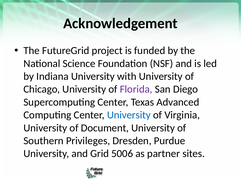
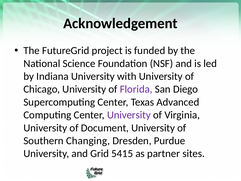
University at (129, 115) colour: blue -> purple
Privileges: Privileges -> Changing
5006: 5006 -> 5415
